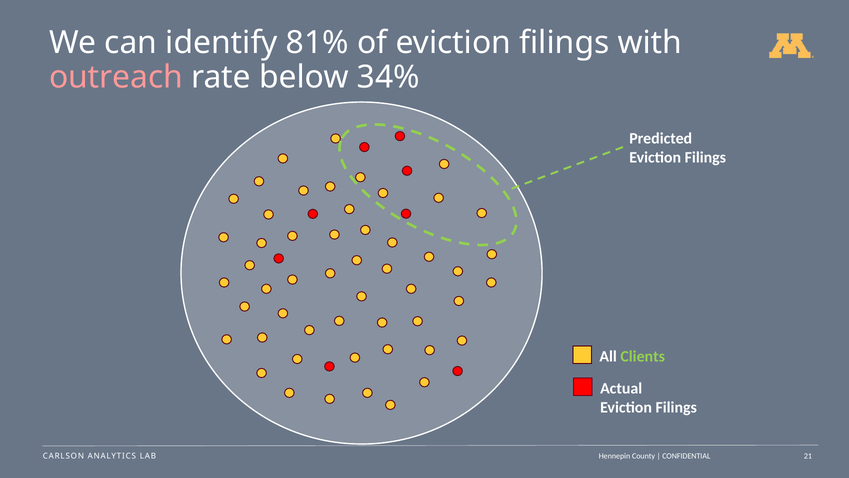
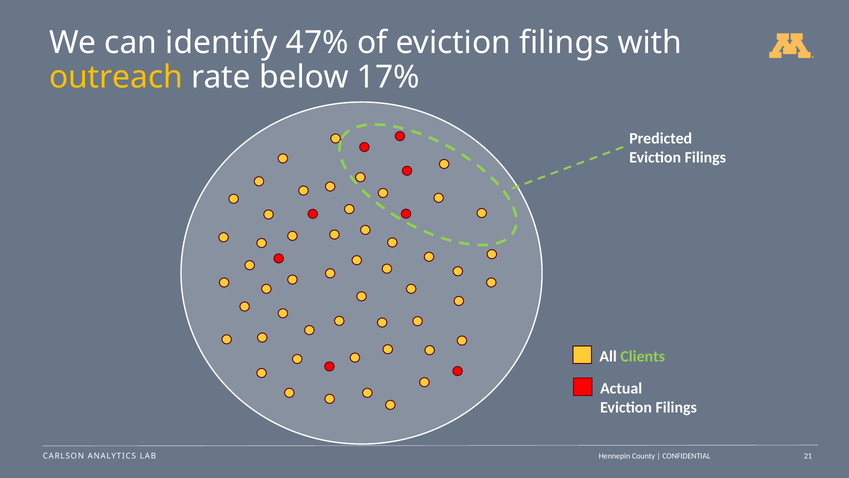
81%: 81% -> 47%
outreach colour: pink -> yellow
34%: 34% -> 17%
